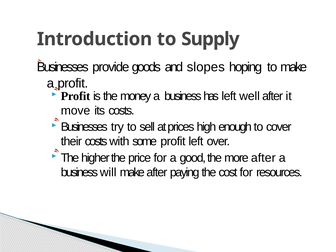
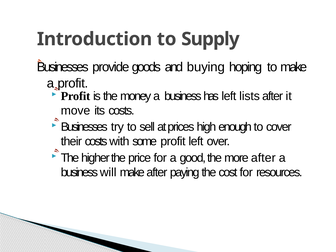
slopes: slopes -> buying
well: well -> lists
